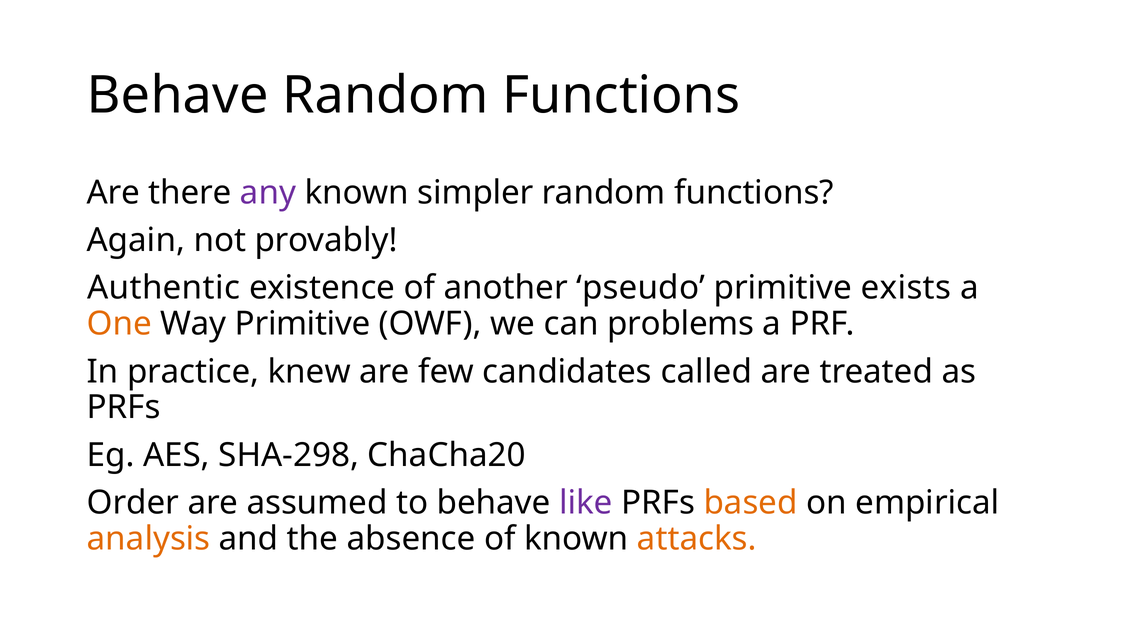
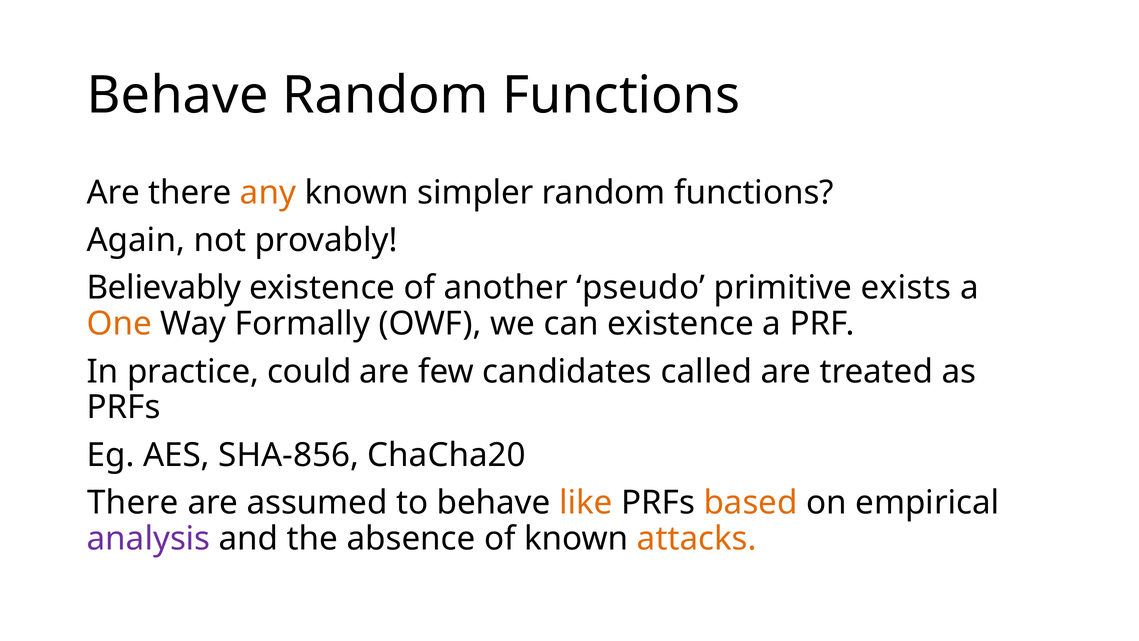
any colour: purple -> orange
Authentic: Authentic -> Believably
Way Primitive: Primitive -> Formally
can problems: problems -> existence
knew: knew -> could
SHA-298: SHA-298 -> SHA-856
Order at (133, 503): Order -> There
like colour: purple -> orange
analysis colour: orange -> purple
